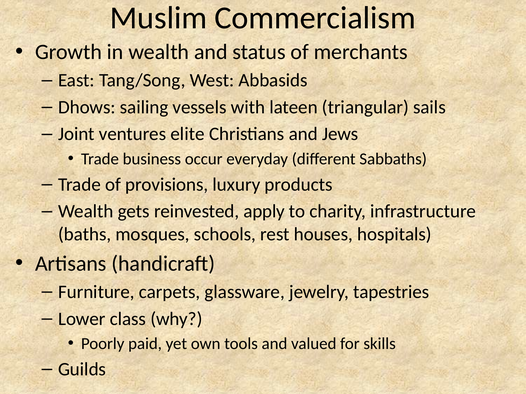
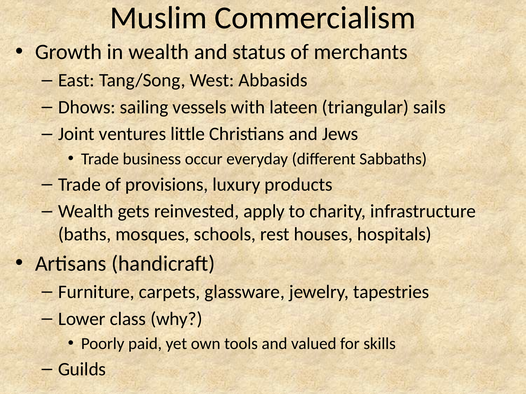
elite: elite -> little
